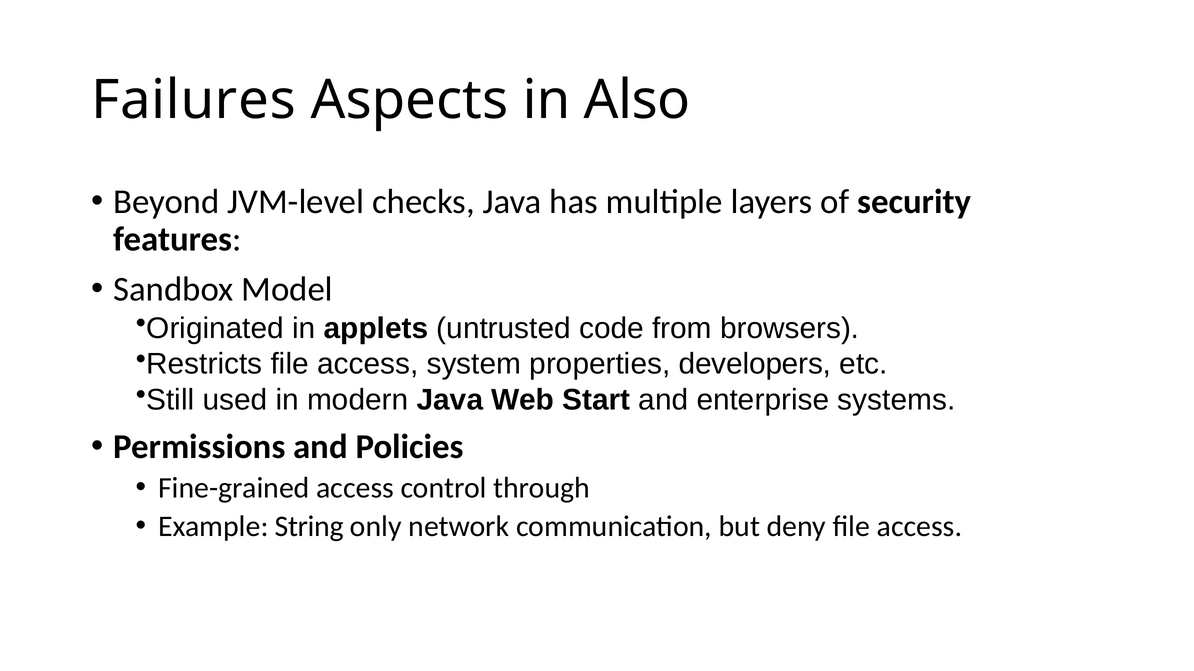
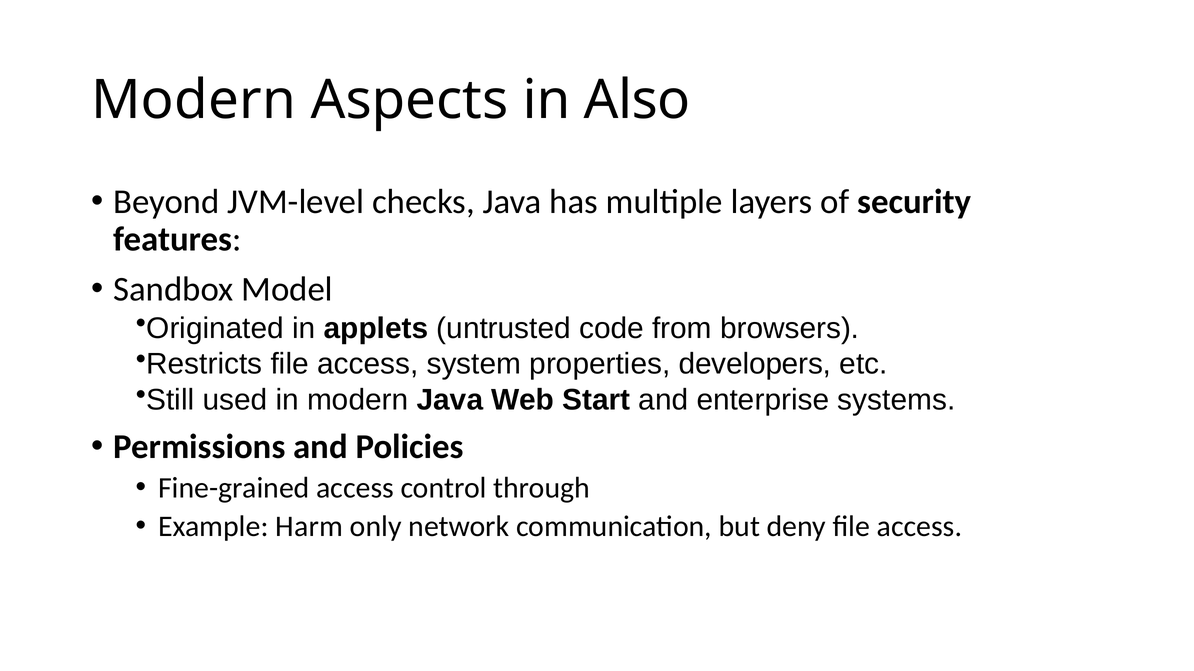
Failures at (193, 100): Failures -> Modern
String: String -> Harm
